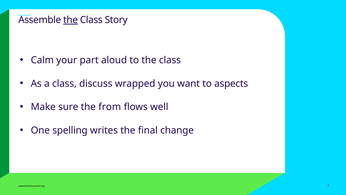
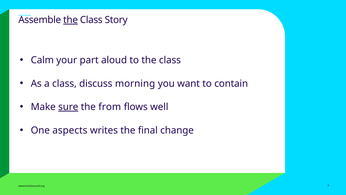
wrapped: wrapped -> morning
aspects: aspects -> contain
sure underline: none -> present
spelling: spelling -> aspects
